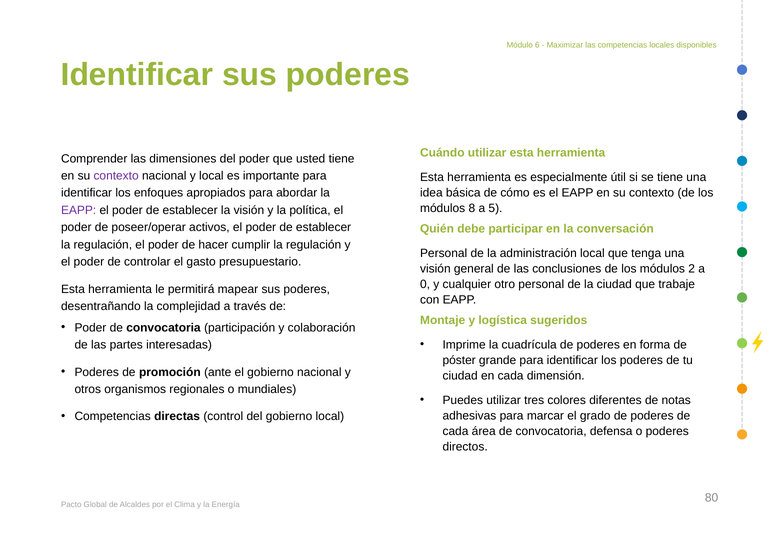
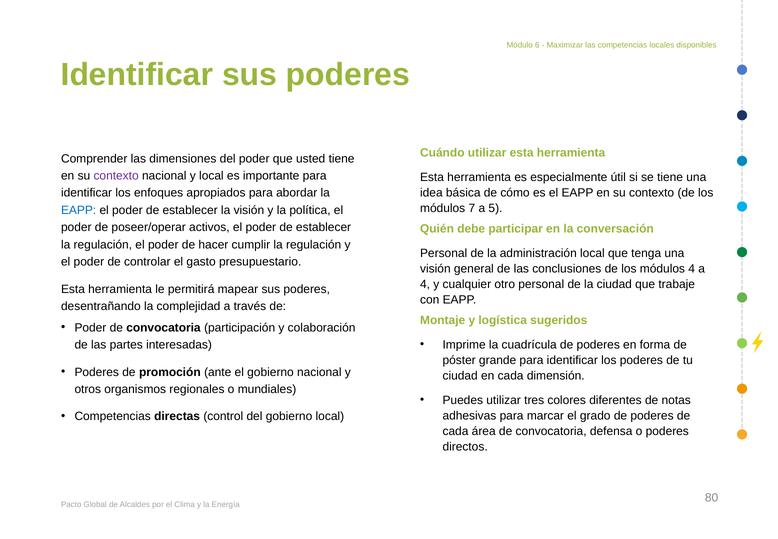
8: 8 -> 7
EAPP at (79, 210) colour: purple -> blue
módulos 2: 2 -> 4
0 at (425, 284): 0 -> 4
